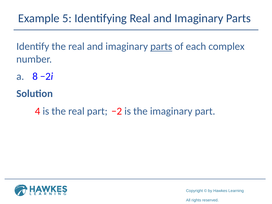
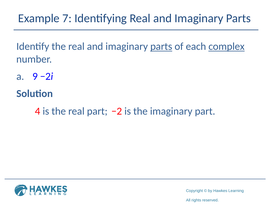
5: 5 -> 7
complex underline: none -> present
8: 8 -> 9
